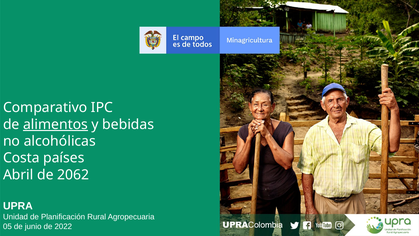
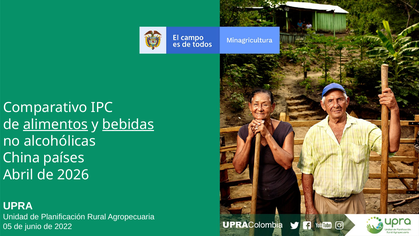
bebidas underline: none -> present
Costa: Costa -> China
2062: 2062 -> 2026
